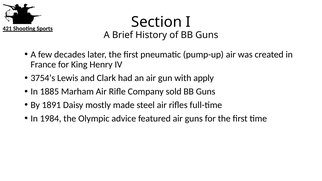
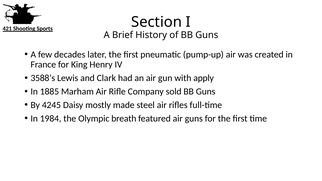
3754’s: 3754’s -> 3588’s
1891: 1891 -> 4245
advice: advice -> breath
